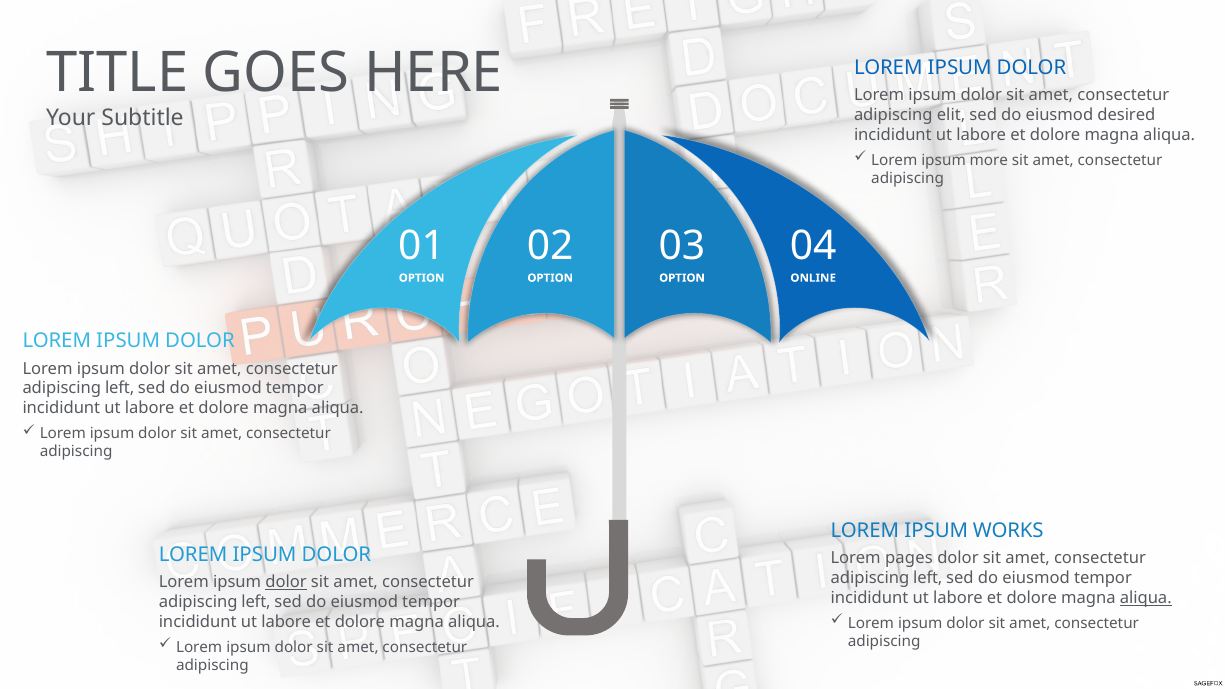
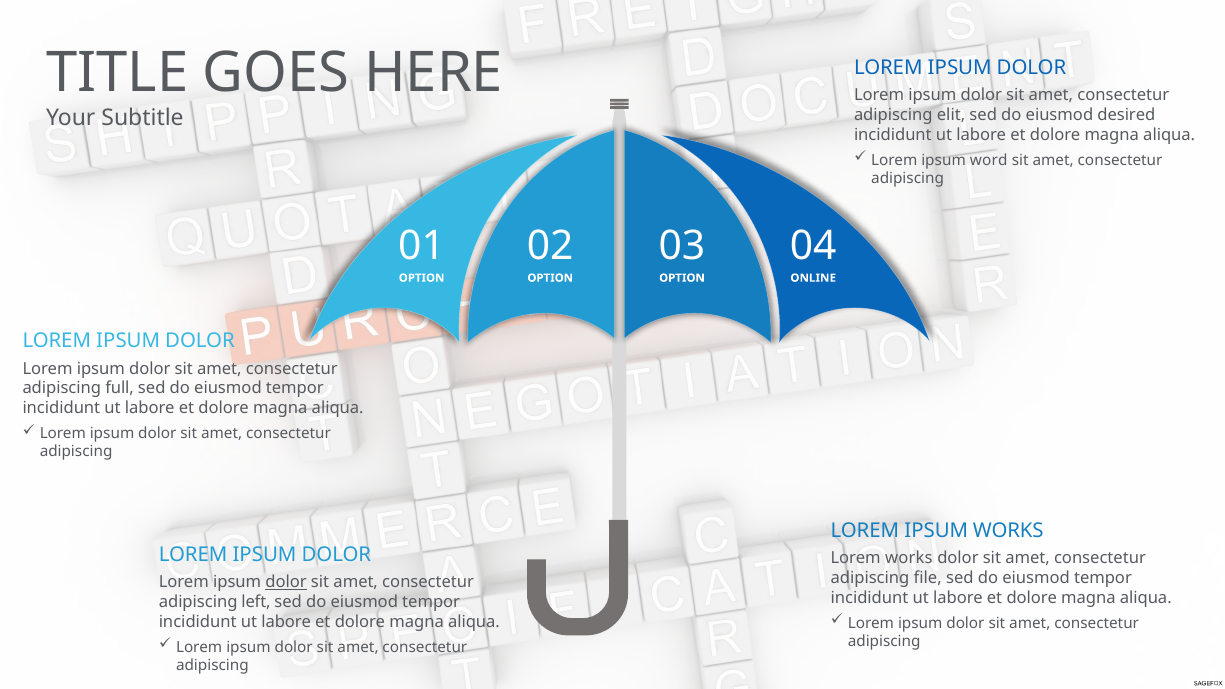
more: more -> word
left at (120, 388): left -> full
Lorem pages: pages -> works
left at (928, 578): left -> file
aliqua at (1146, 598) underline: present -> none
